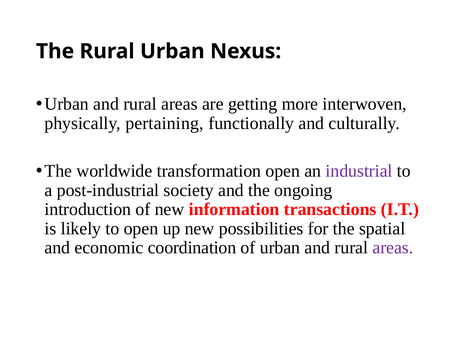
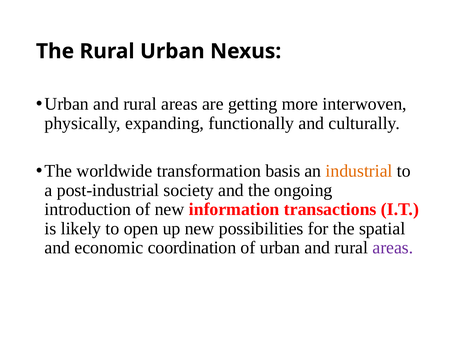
pertaining: pertaining -> expanding
transformation open: open -> basis
industrial colour: purple -> orange
